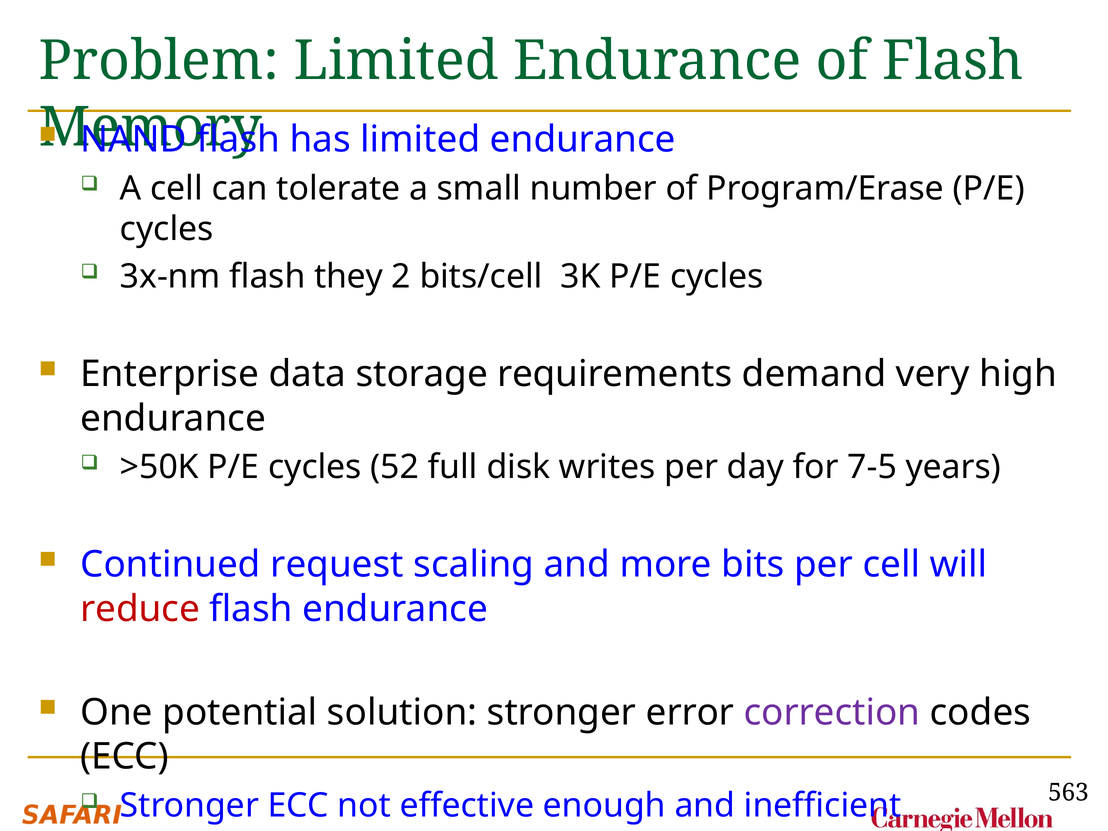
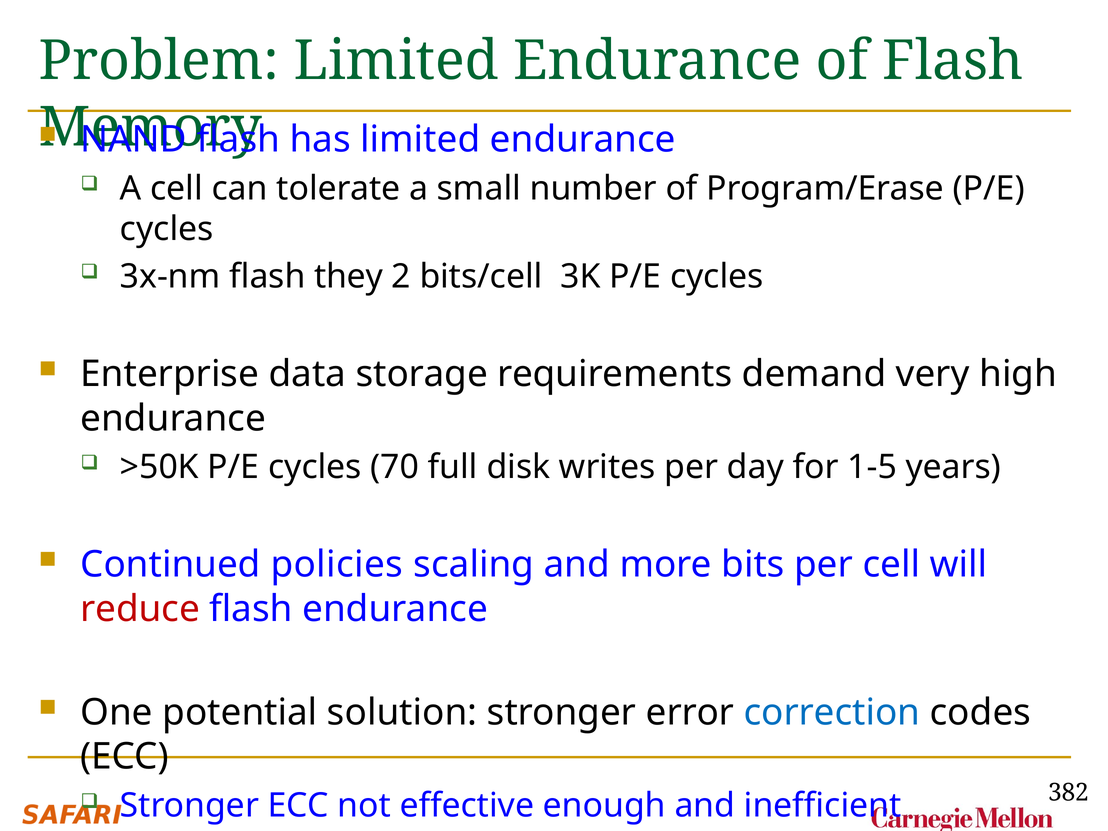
52: 52 -> 70
7-5: 7-5 -> 1-5
request: request -> policies
correction colour: purple -> blue
563: 563 -> 382
